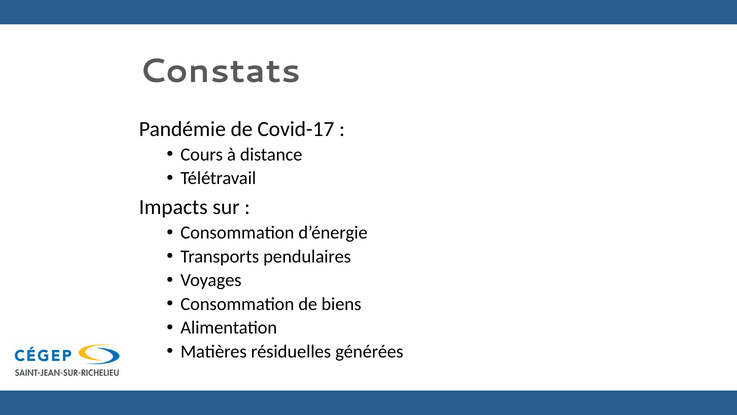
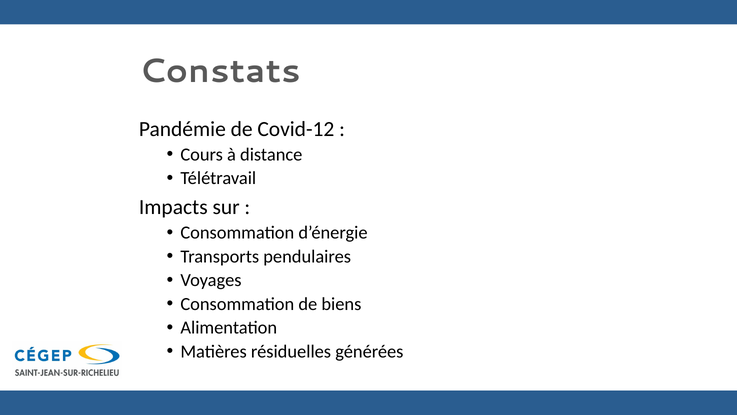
Covid-17: Covid-17 -> Covid-12
